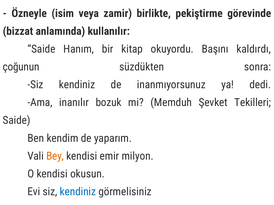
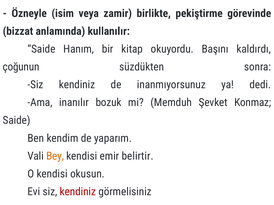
Tekilleri: Tekilleri -> Konmaz
milyon: milyon -> belirtir
kendiniz at (78, 192) colour: blue -> red
